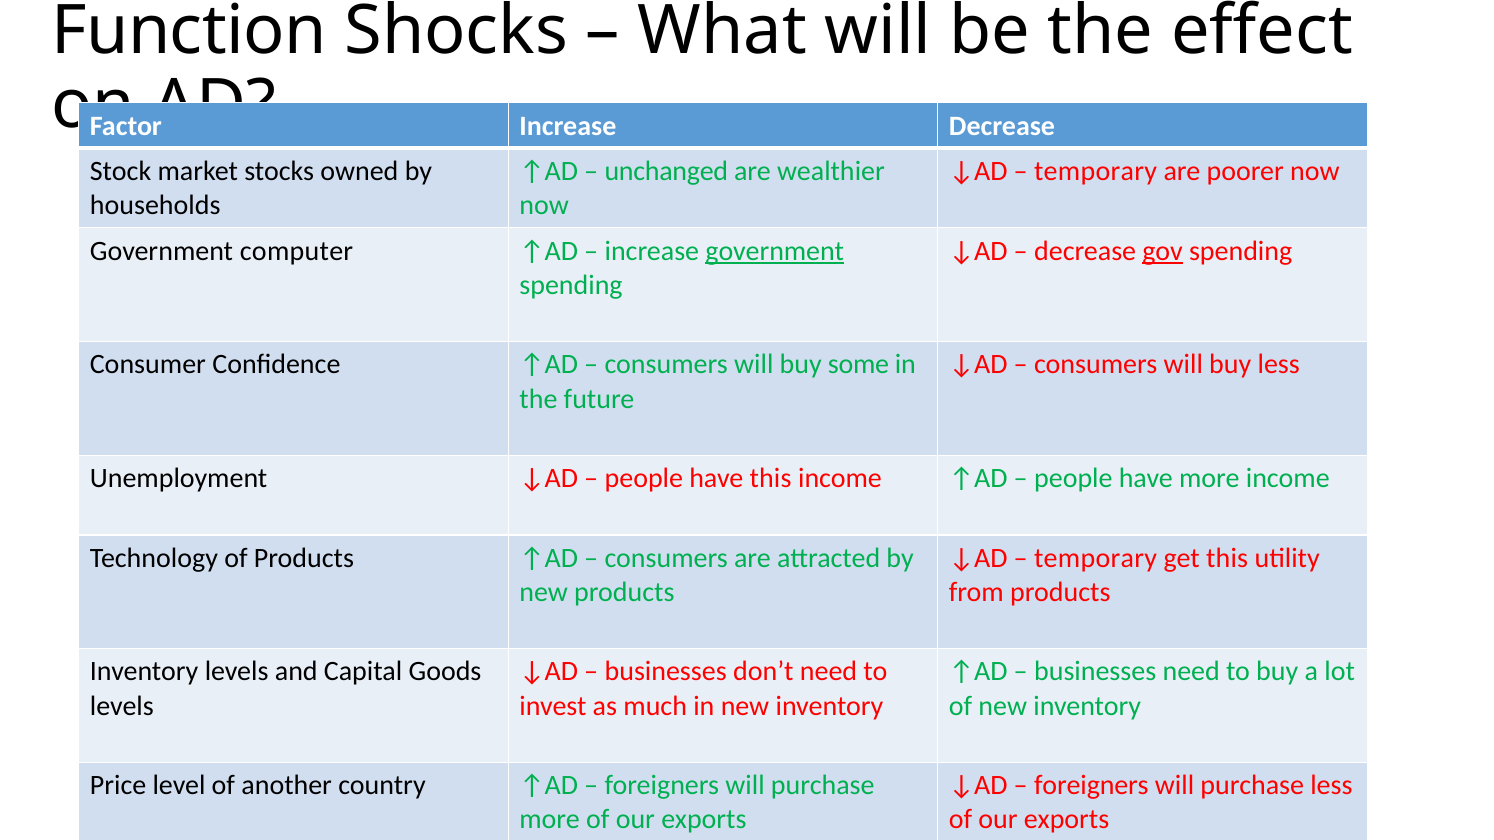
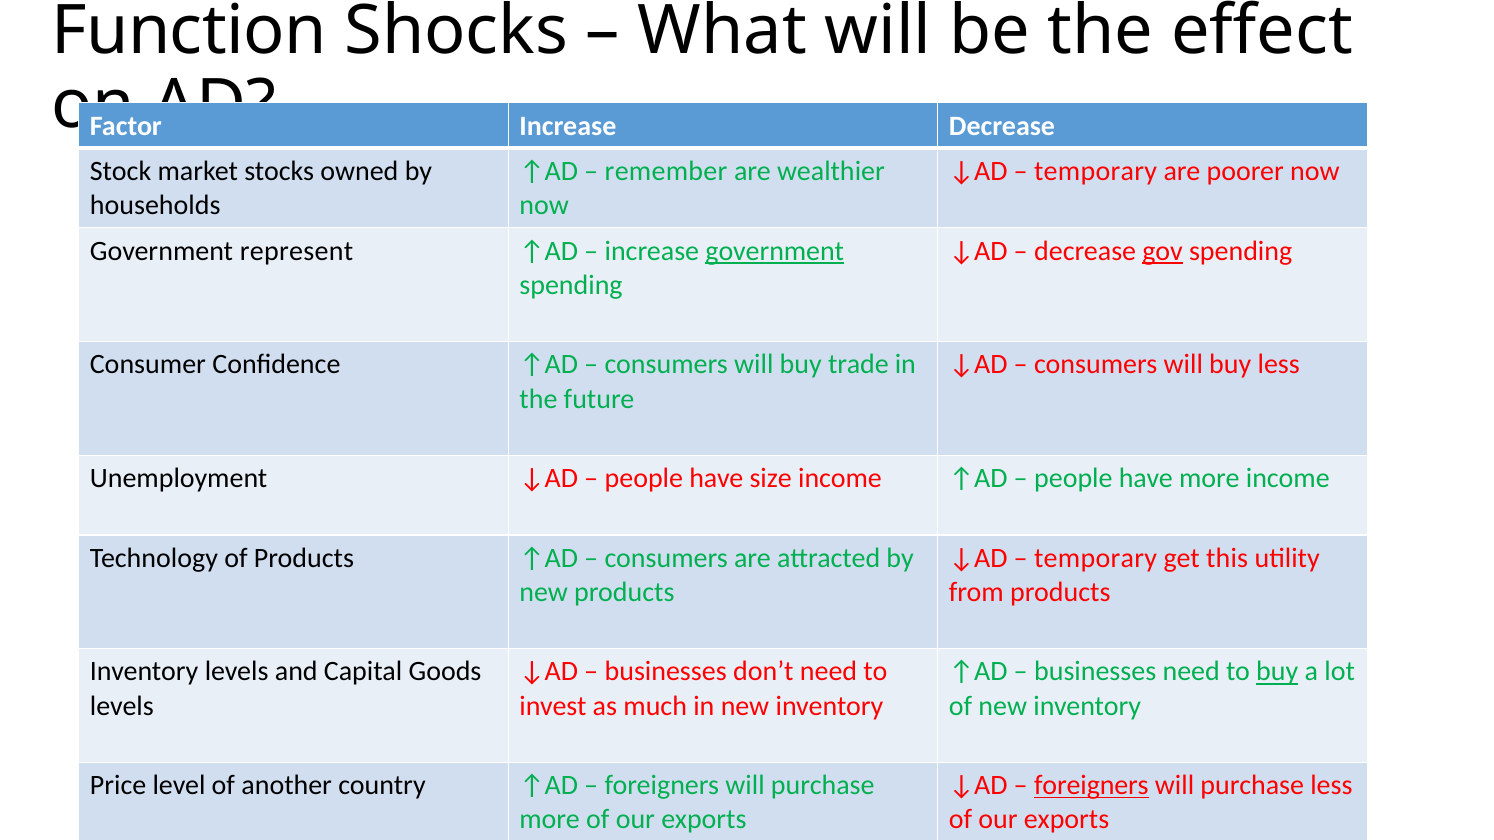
unchanged: unchanged -> remember
computer: computer -> represent
some: some -> trade
have this: this -> size
buy at (1277, 672) underline: none -> present
foreigners at (1091, 786) underline: none -> present
